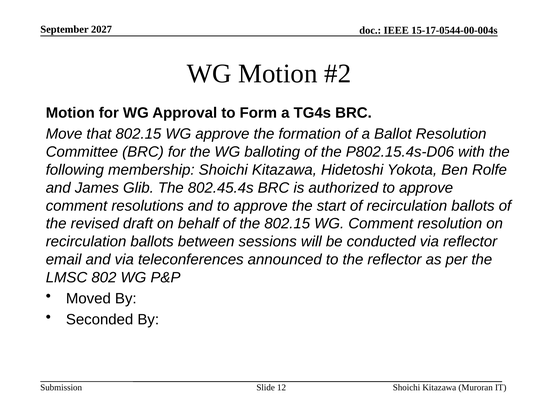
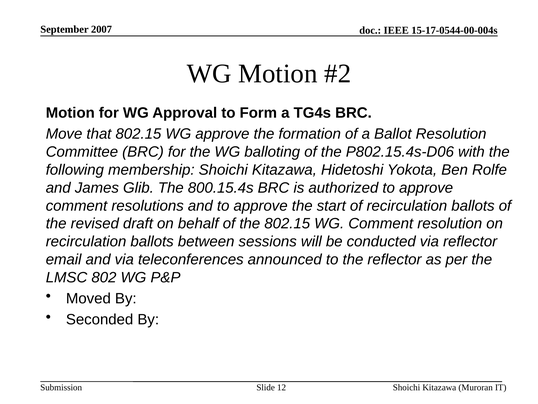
2027: 2027 -> 2007
802.45.4s: 802.45.4s -> 800.15.4s
